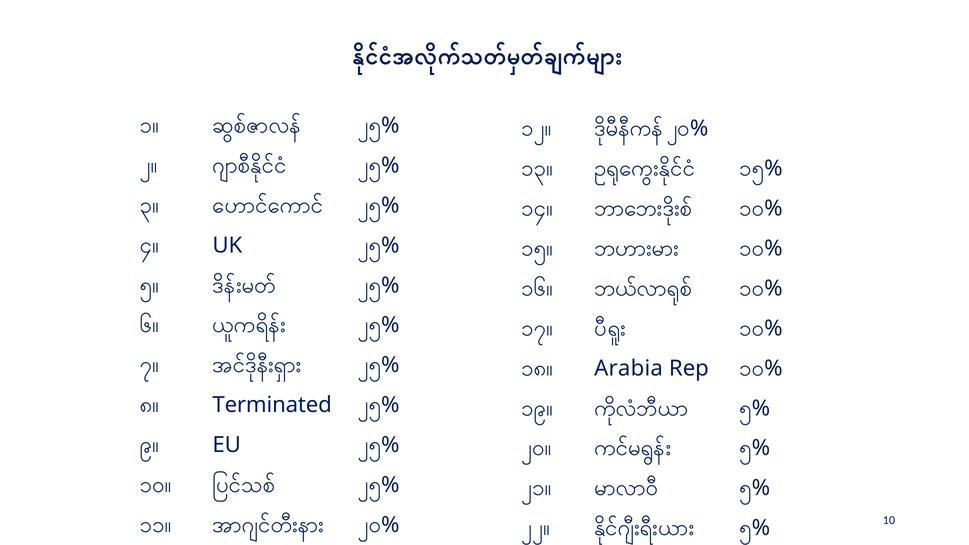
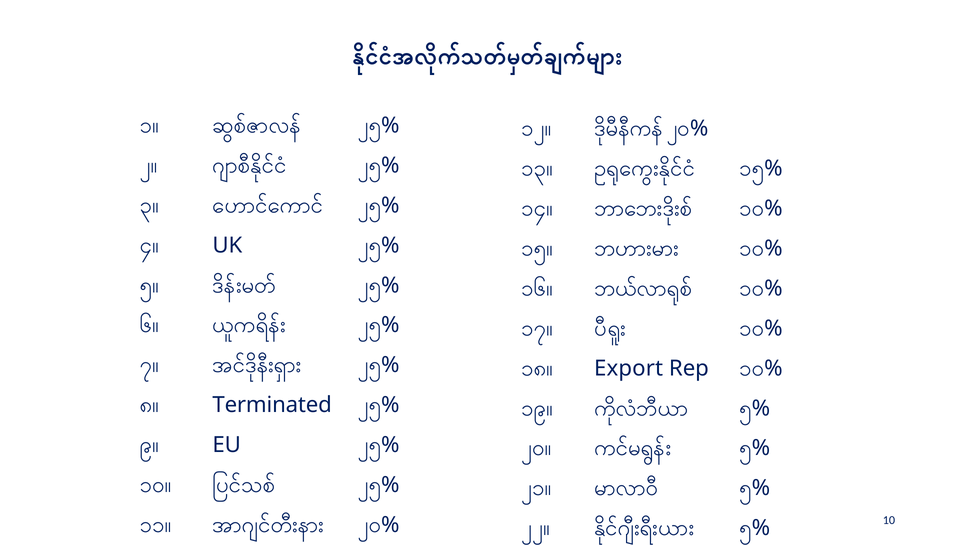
Arabia: Arabia -> Export
